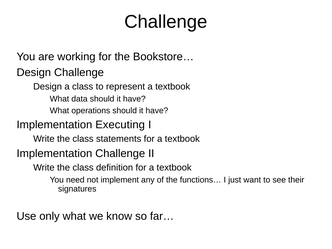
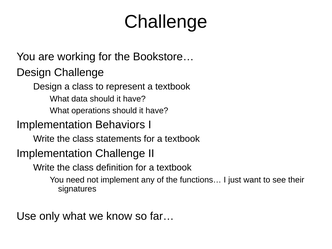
Executing: Executing -> Behaviors
